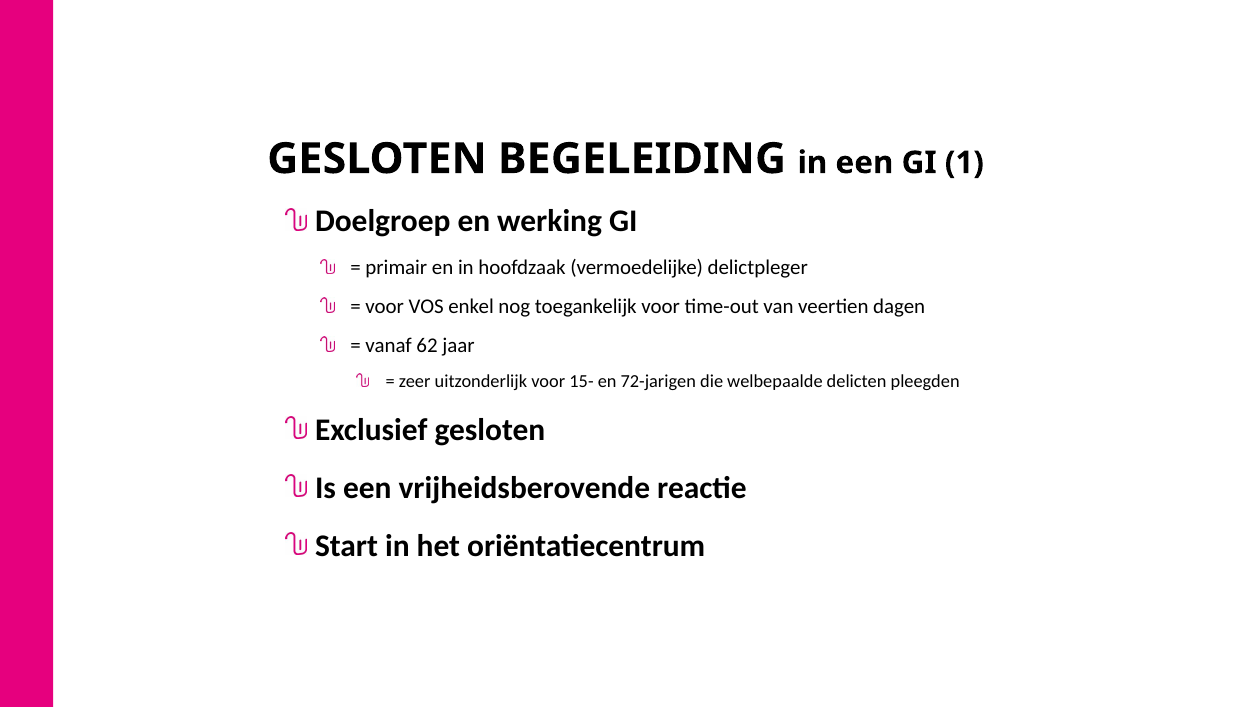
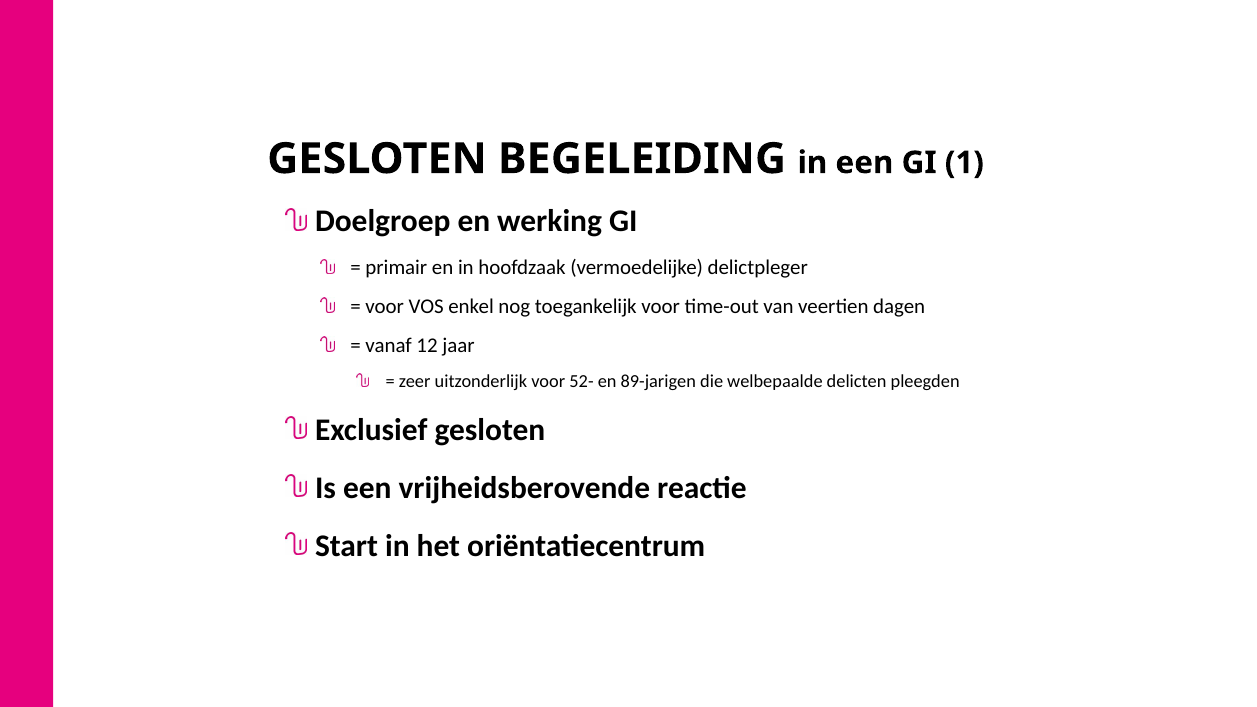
62: 62 -> 12
15-: 15- -> 52-
72-jarigen: 72-jarigen -> 89-jarigen
